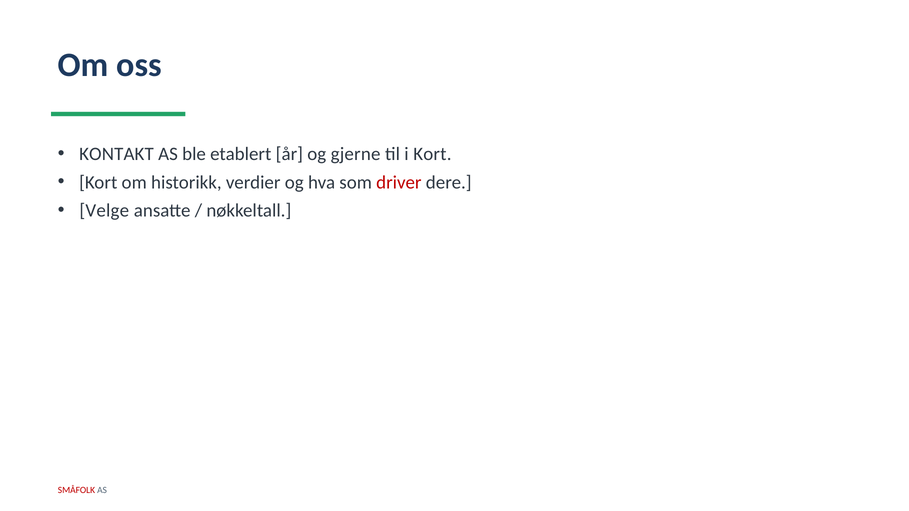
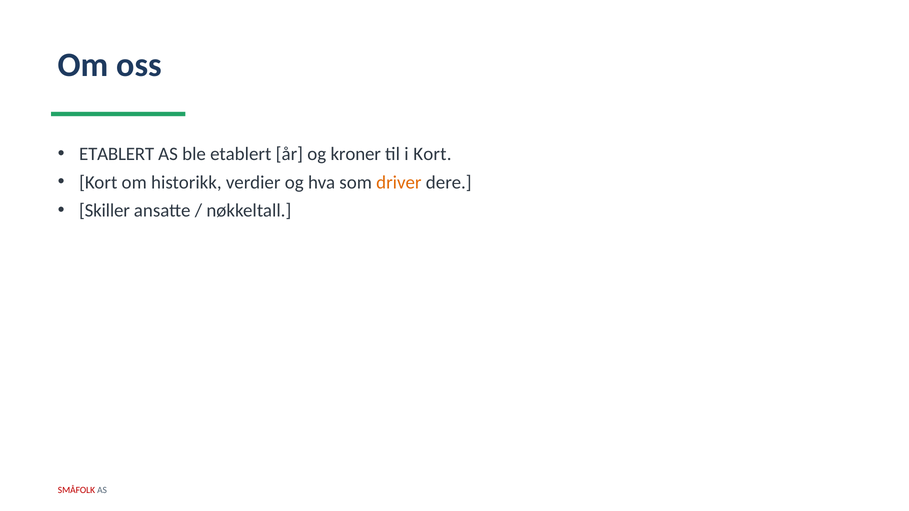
KONTAKT at (116, 154): KONTAKT -> ETABLERT
gjerne: gjerne -> kroner
driver colour: red -> orange
Velge: Velge -> Skiller
